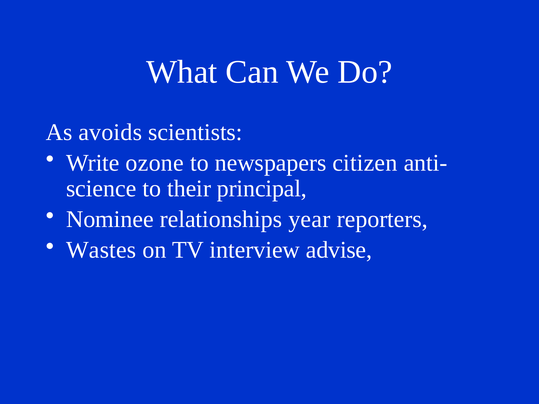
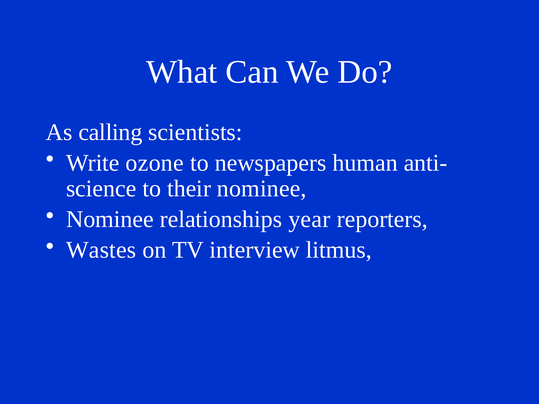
avoids: avoids -> calling
citizen: citizen -> human
their principal: principal -> nominee
advise: advise -> litmus
